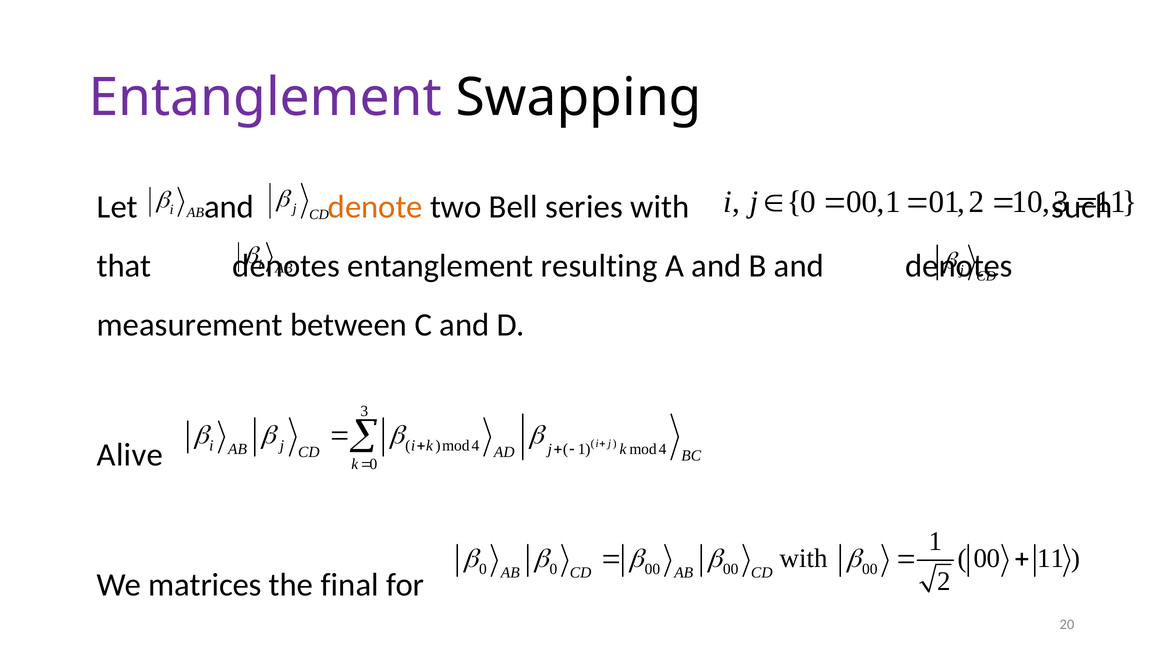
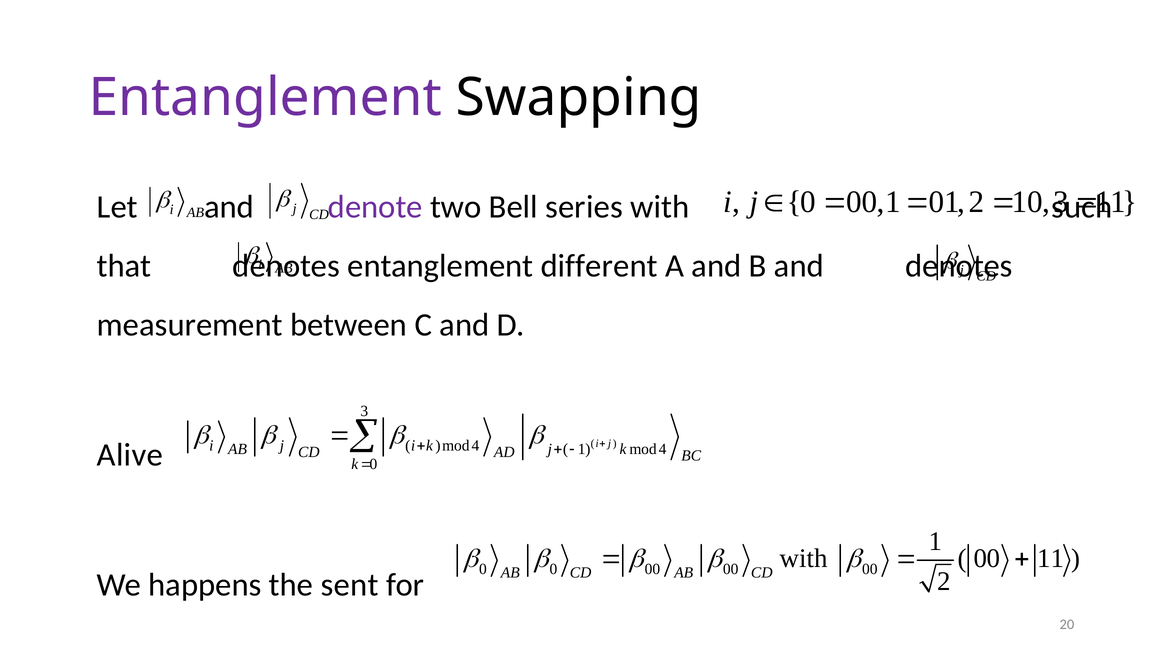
denote colour: orange -> purple
resulting: resulting -> different
matrices: matrices -> happens
final: final -> sent
